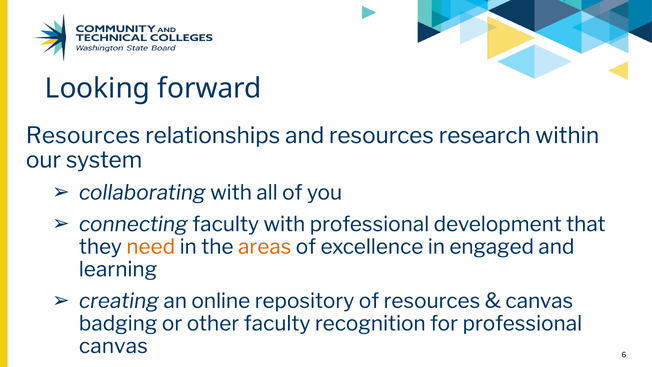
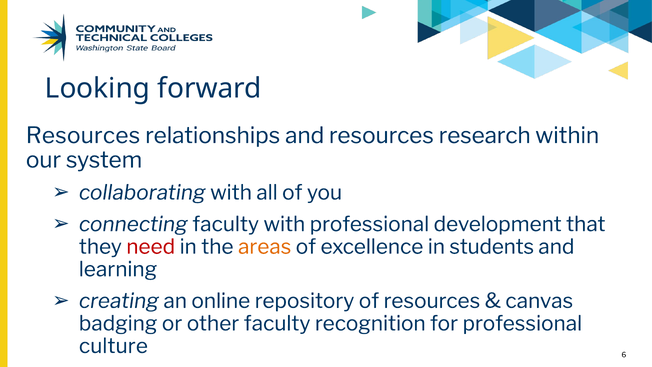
need colour: orange -> red
engaged: engaged -> students
canvas at (113, 346): canvas -> culture
